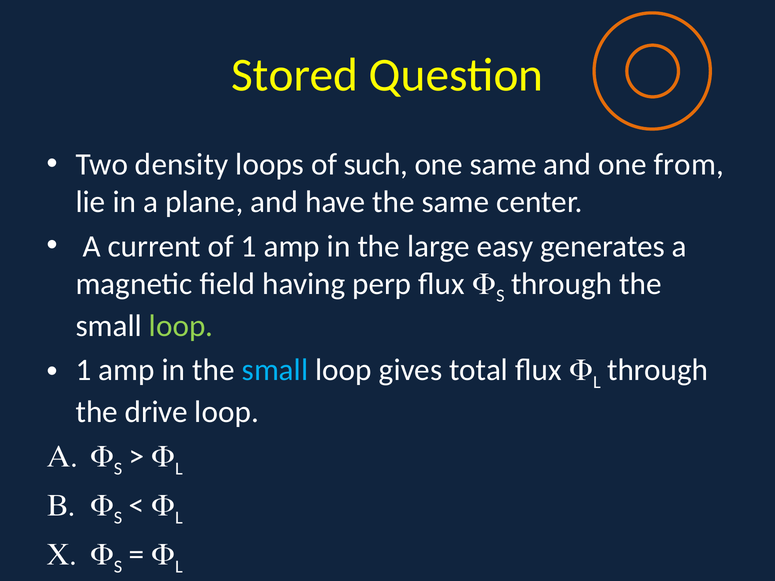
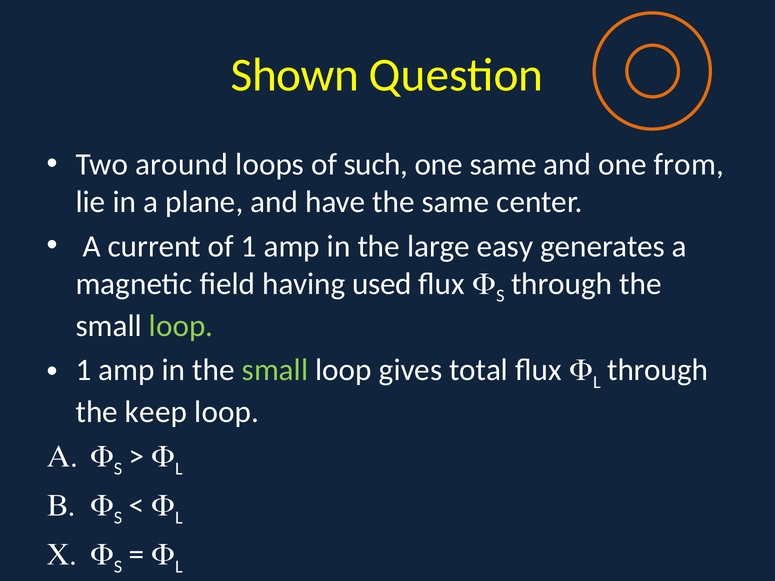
Stored: Stored -> Shown
density: density -> around
perp: perp -> used
small at (275, 370) colour: light blue -> light green
drive: drive -> keep
